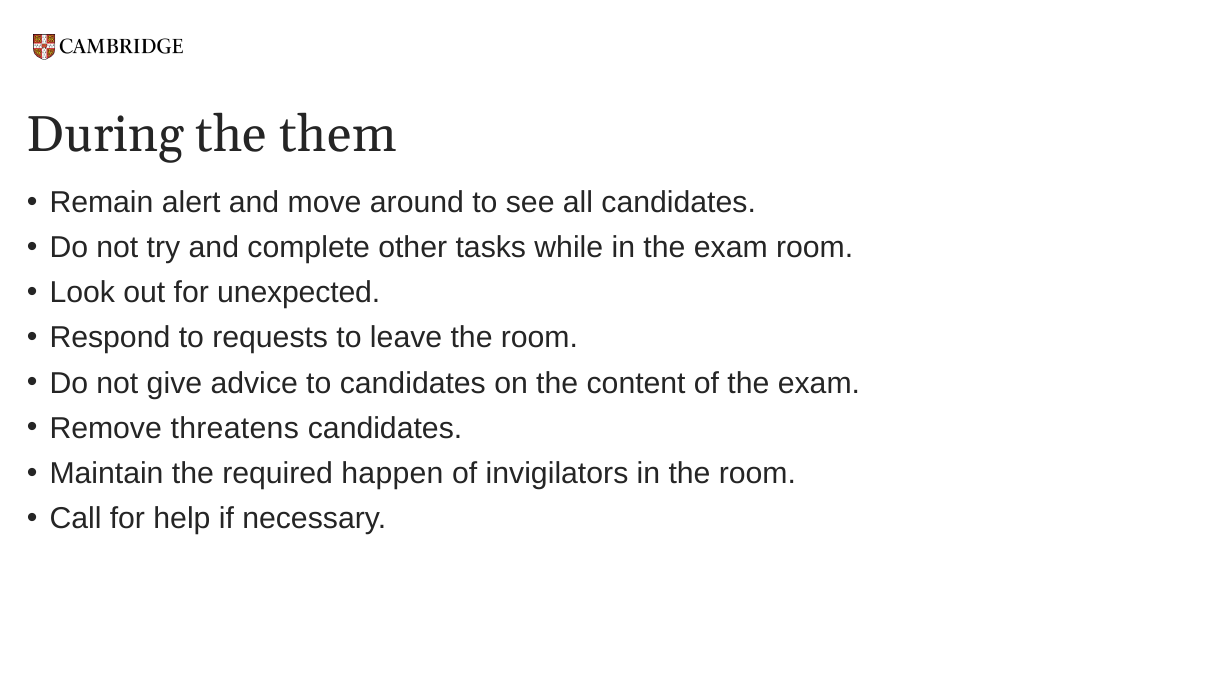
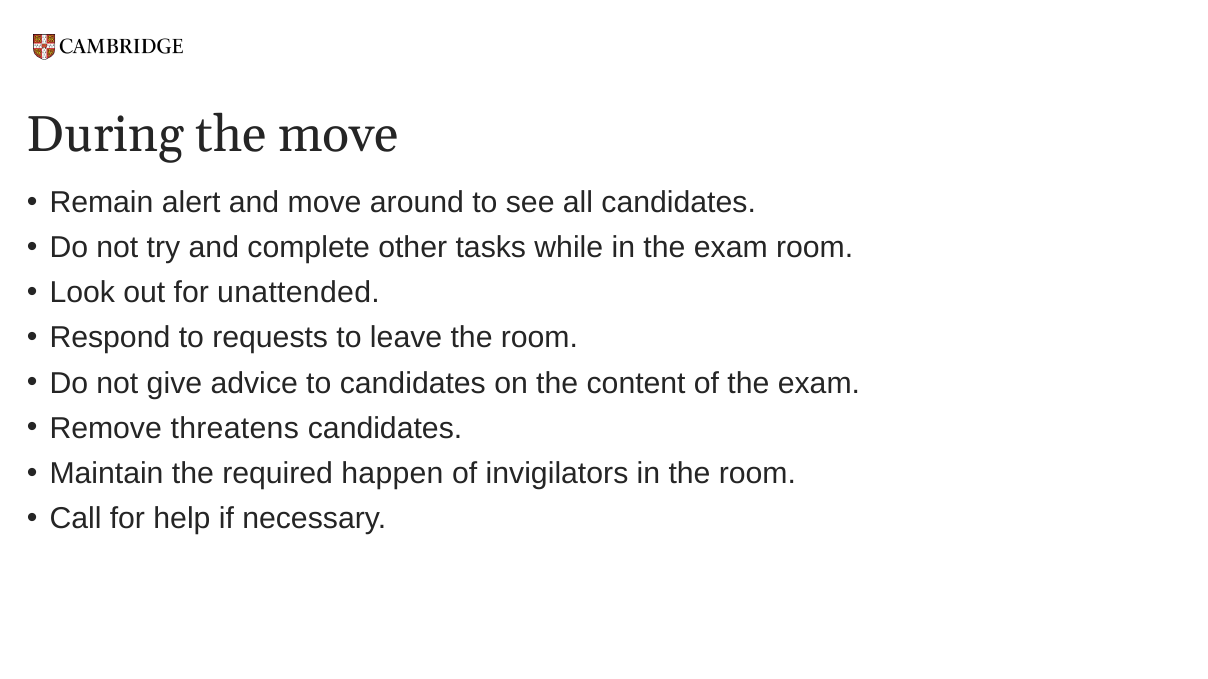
the them: them -> move
unexpected: unexpected -> unattended
